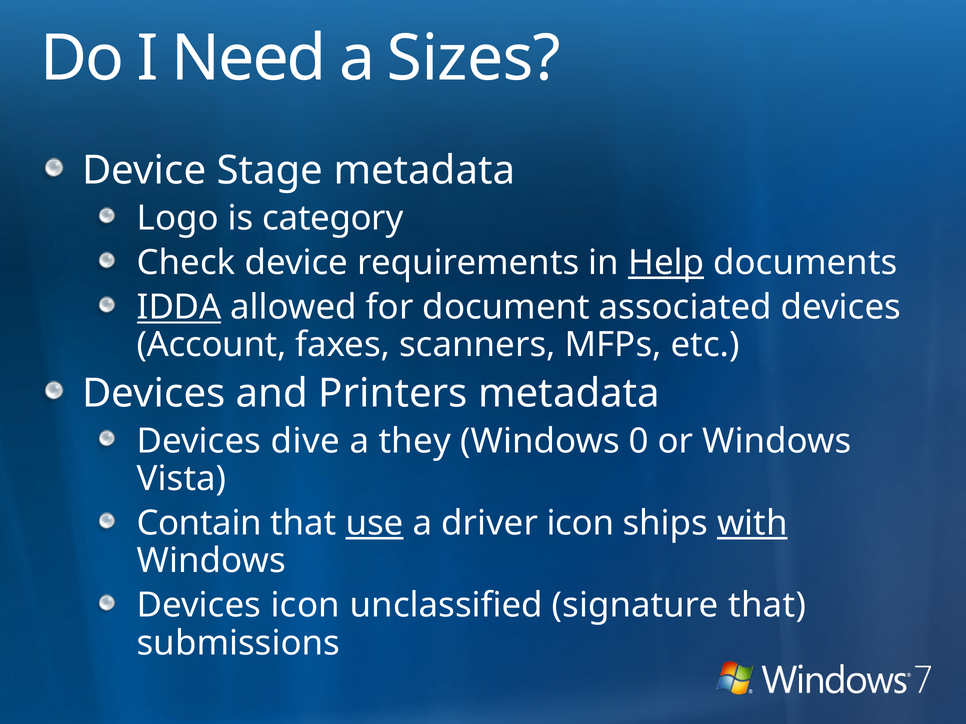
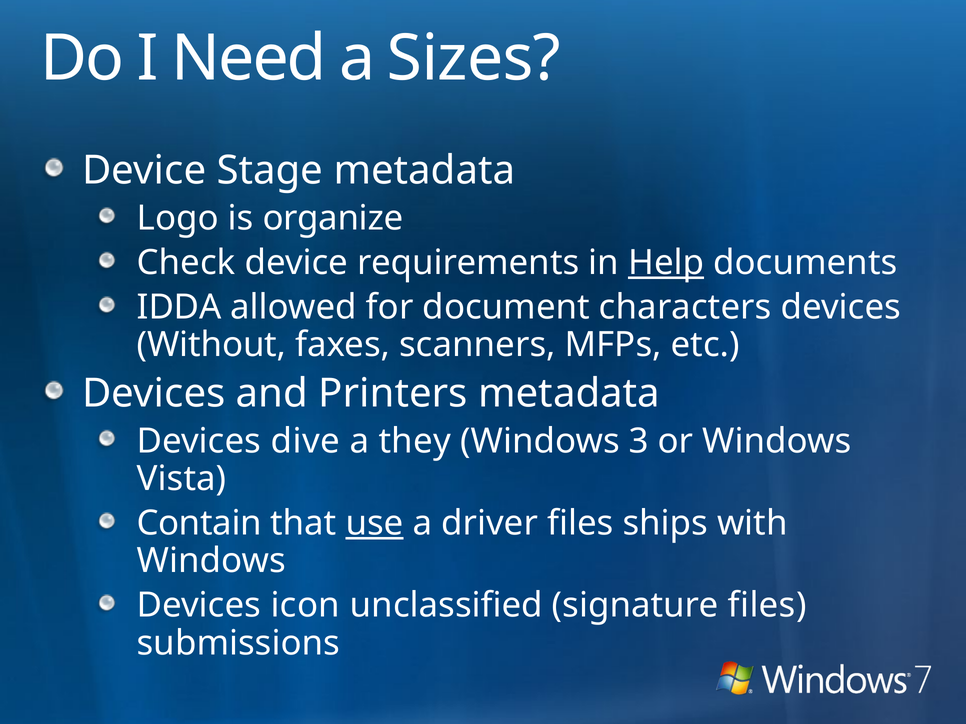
category: category -> organize
IDDA underline: present -> none
associated: associated -> characters
Account: Account -> Without
0: 0 -> 3
driver icon: icon -> files
with underline: present -> none
signature that: that -> files
